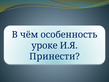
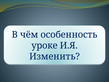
Принести: Принести -> Изменить
